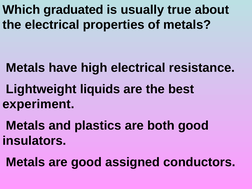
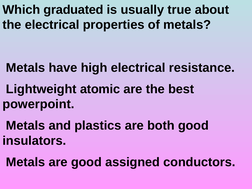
liquids: liquids -> atomic
experiment: experiment -> powerpoint
